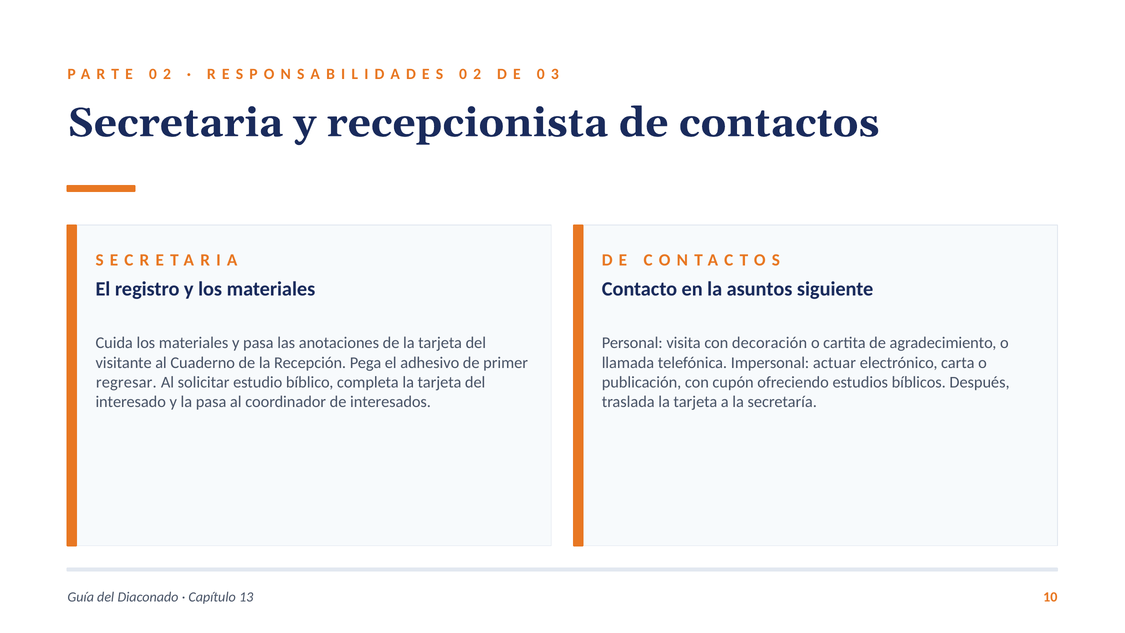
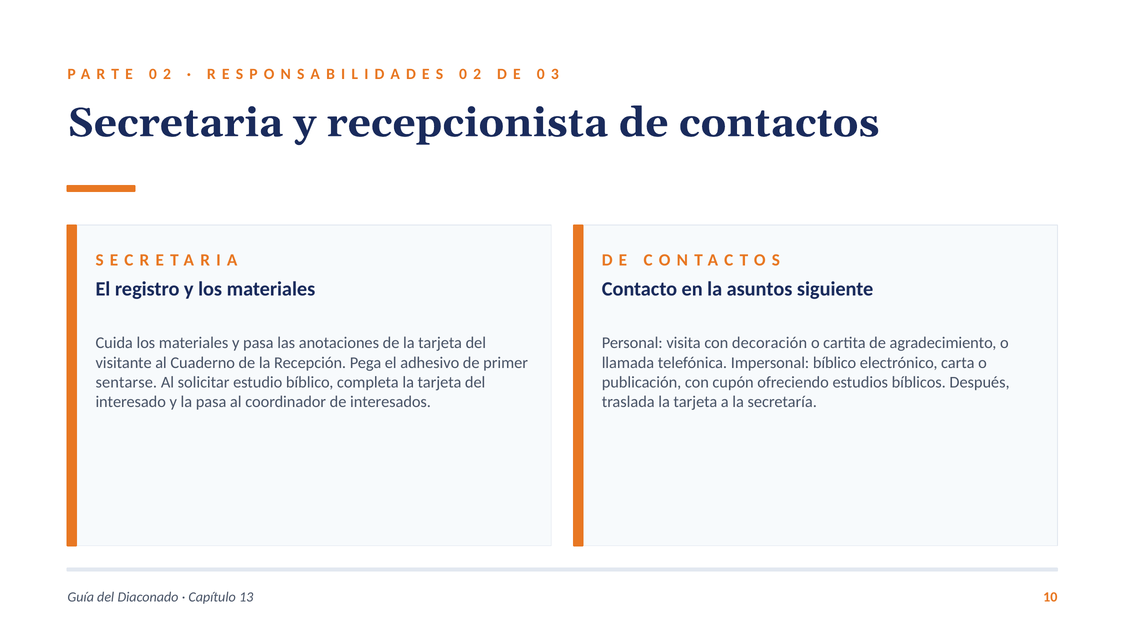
Impersonal actuar: actuar -> bíblico
regresar: regresar -> sentarse
